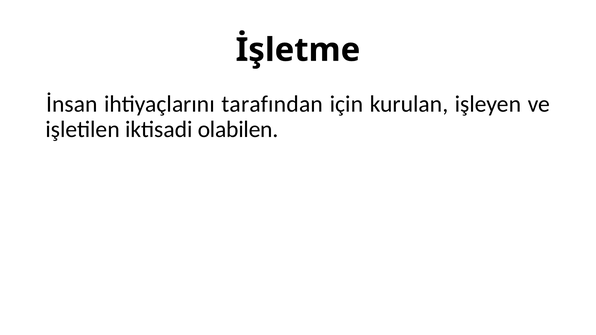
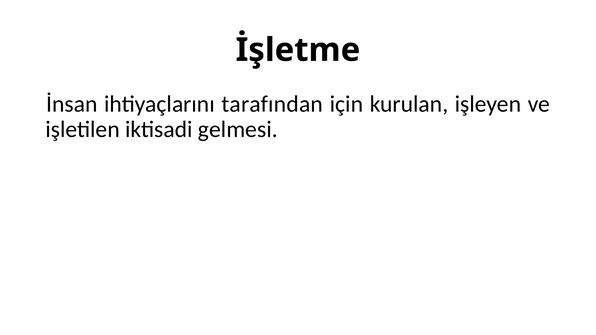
olabilen: olabilen -> gelmesi
